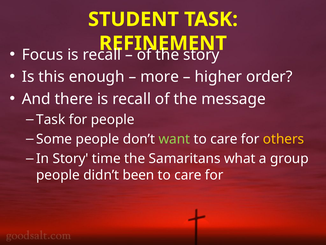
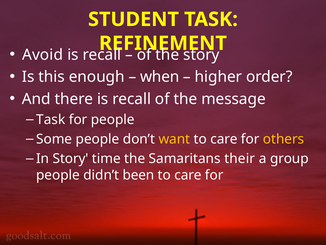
Focus: Focus -> Avoid
more: more -> when
want colour: light green -> yellow
what: what -> their
